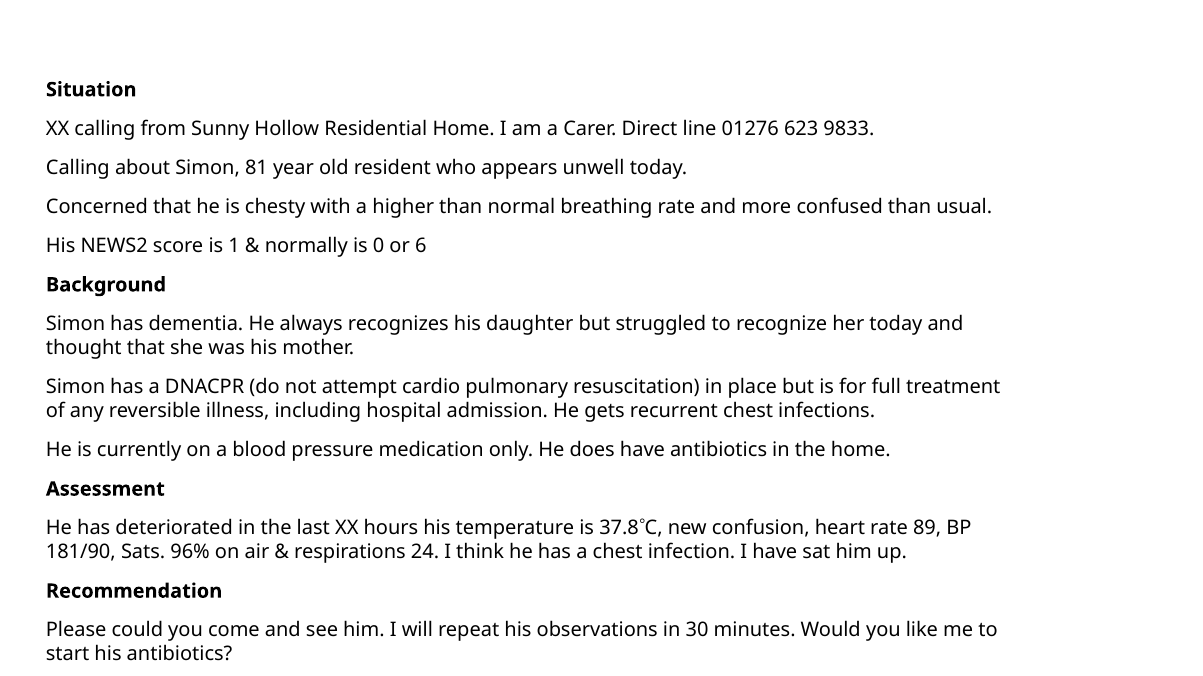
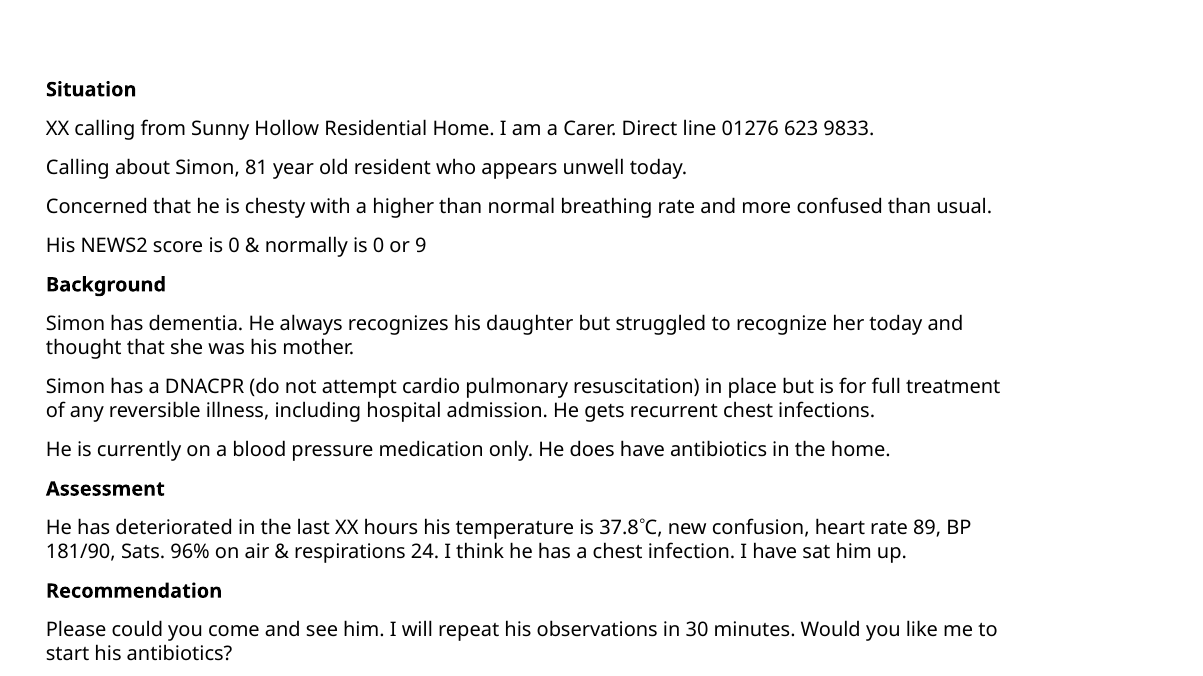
score is 1: 1 -> 0
6: 6 -> 9
